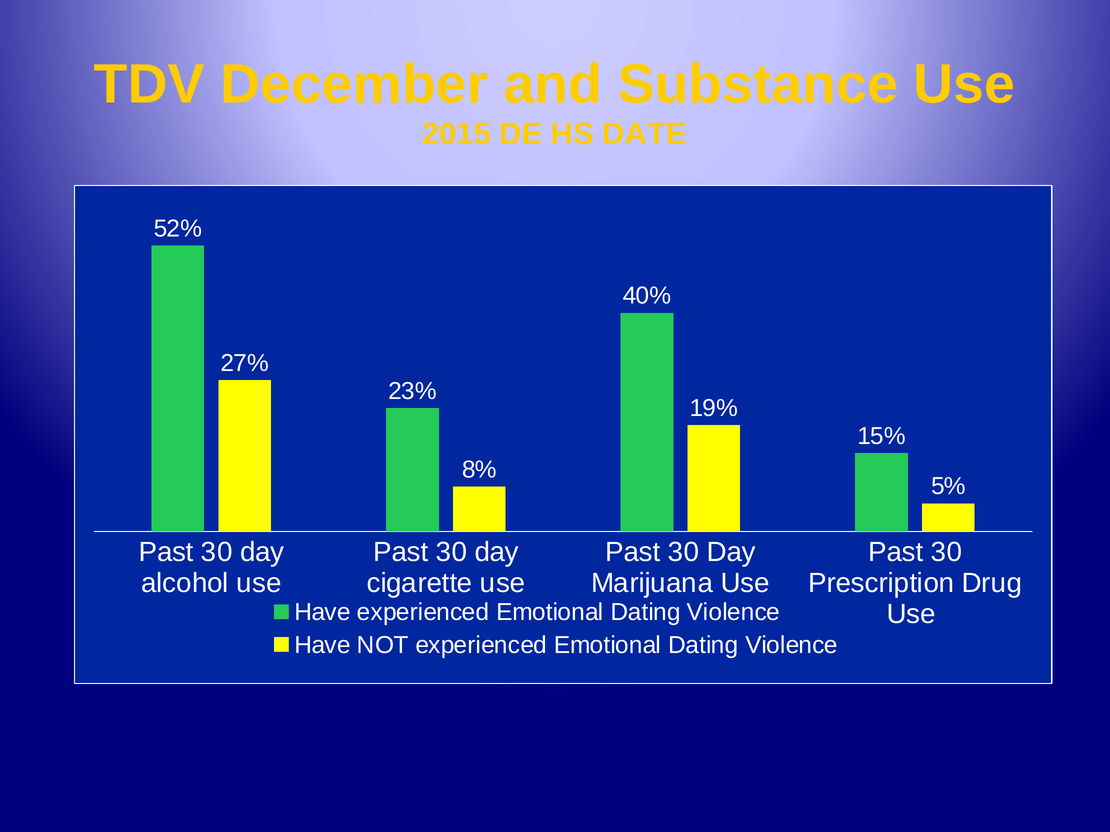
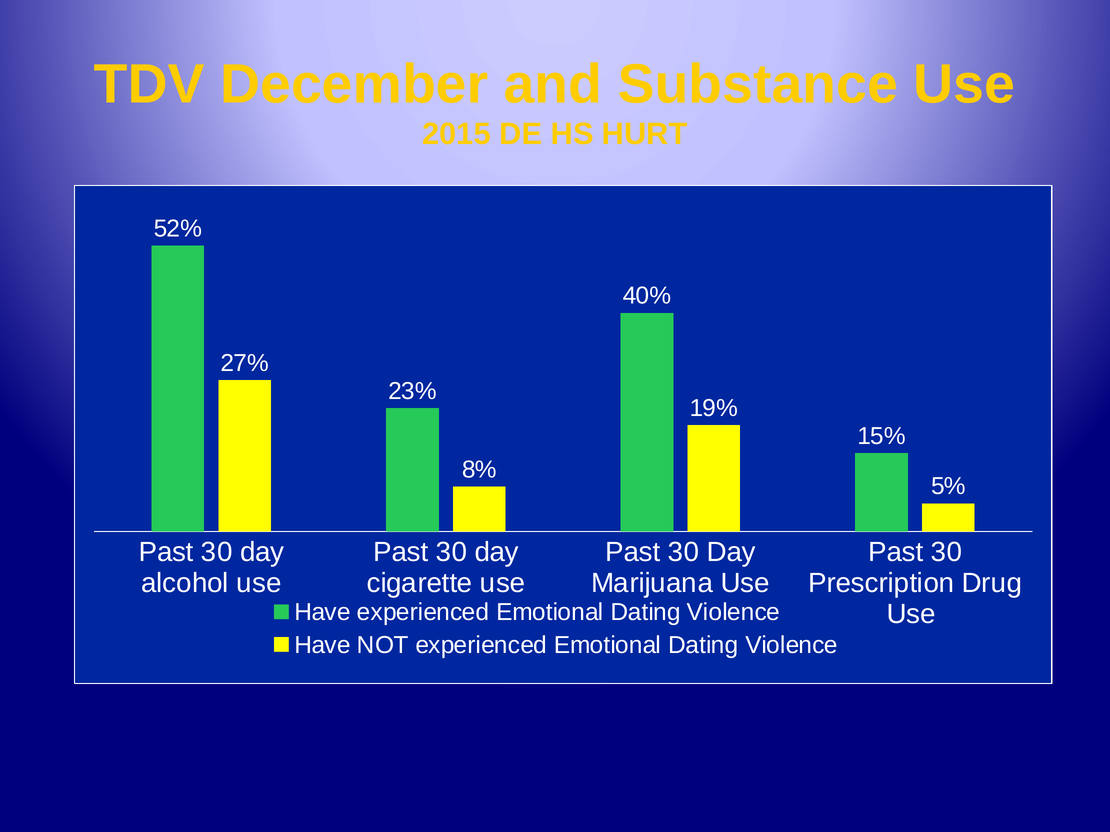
DATE: DATE -> HURT
